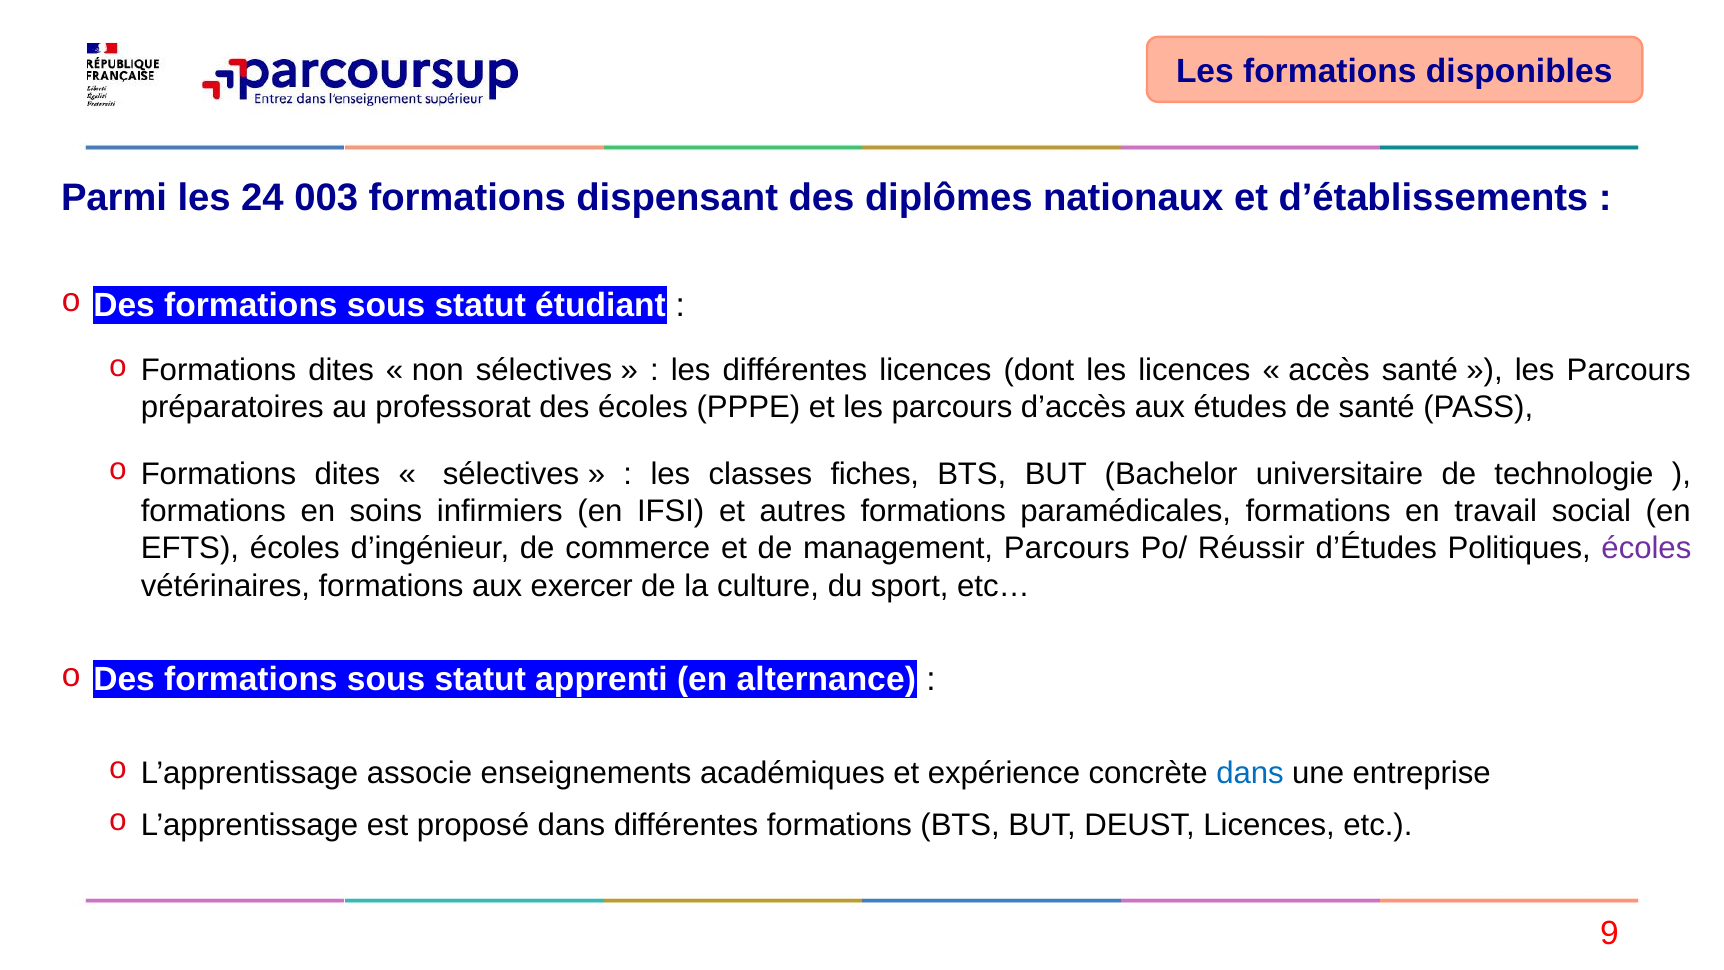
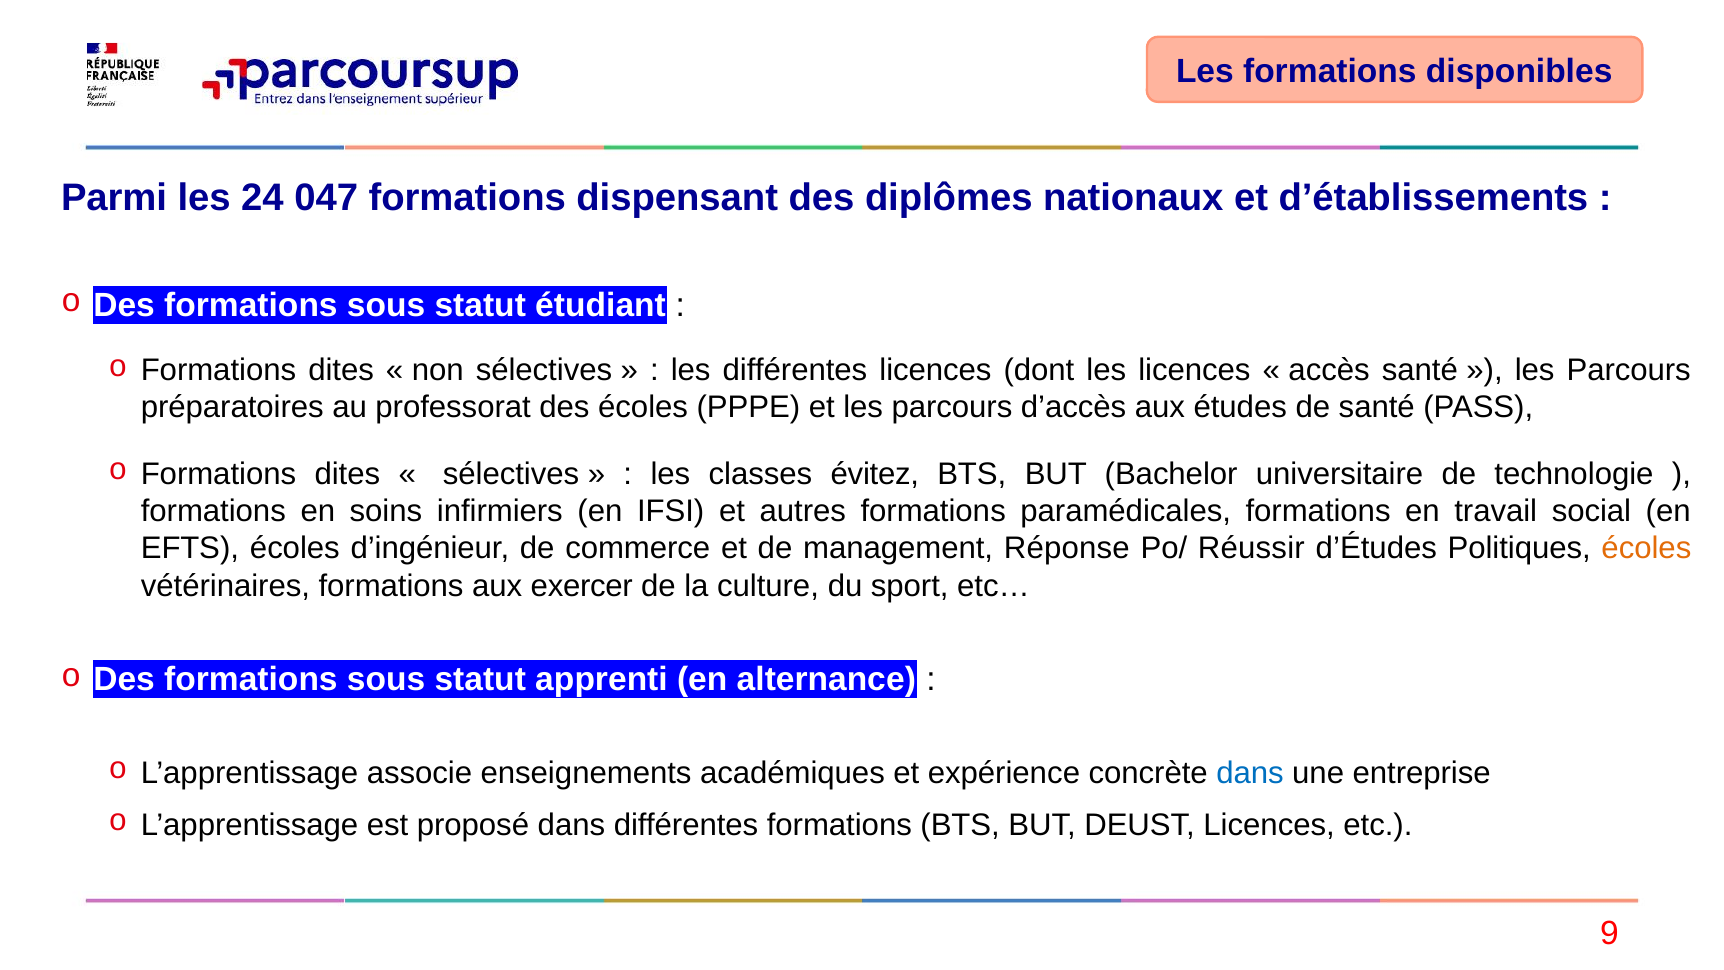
003: 003 -> 047
fiches: fiches -> évitez
management Parcours: Parcours -> Réponse
écoles at (1646, 549) colour: purple -> orange
